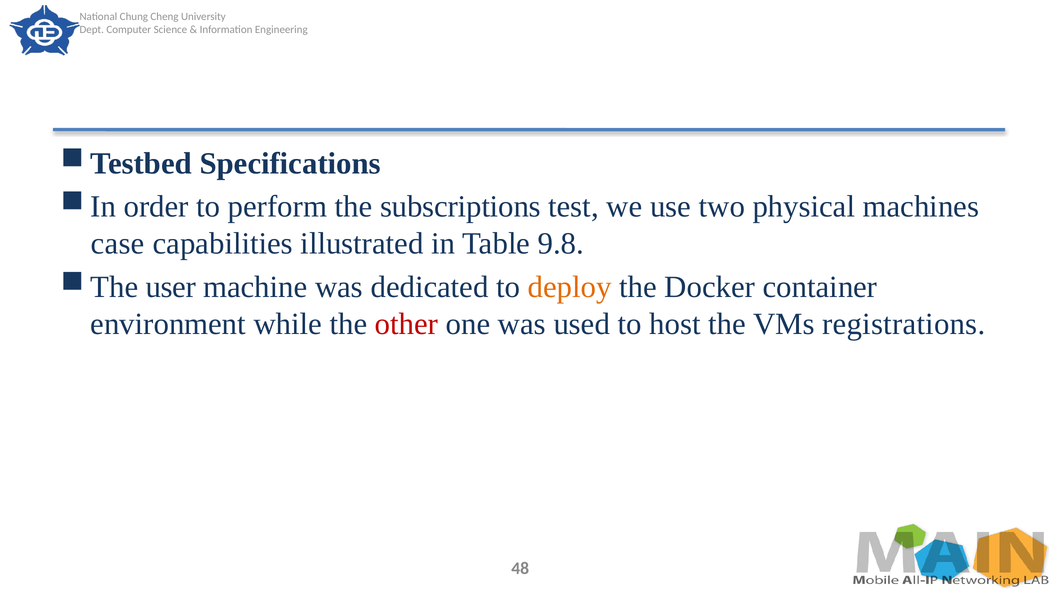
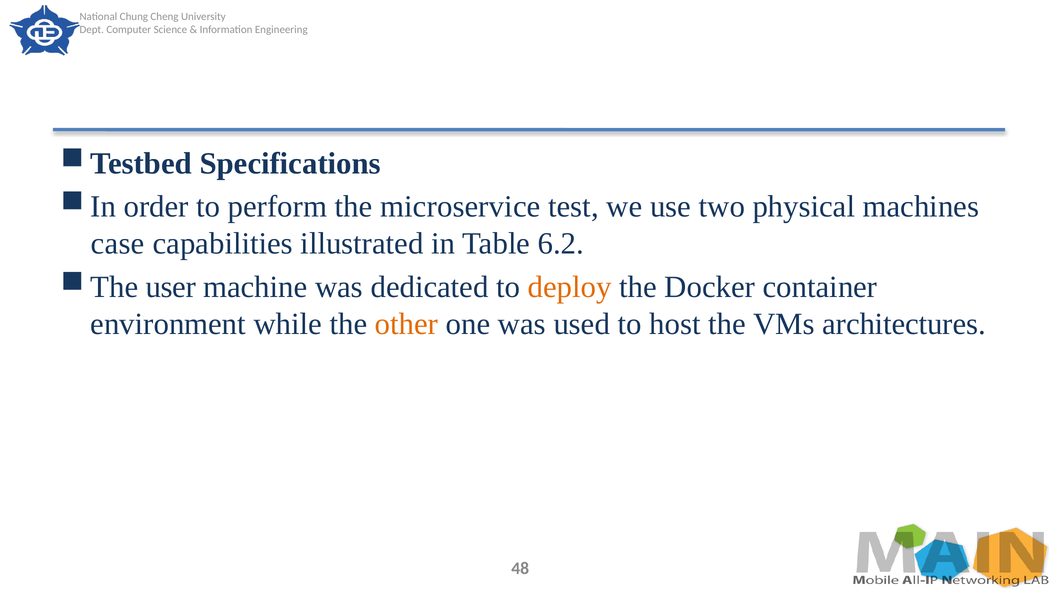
subscriptions: subscriptions -> microservice
9.8: 9.8 -> 6.2
other colour: red -> orange
registrations: registrations -> architectures
